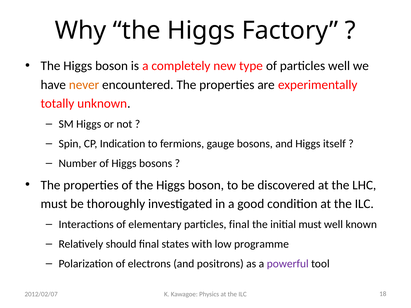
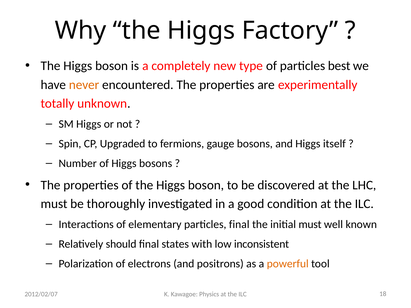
particles well: well -> best
Indication: Indication -> Upgraded
programme: programme -> inconsistent
powerful colour: purple -> orange
